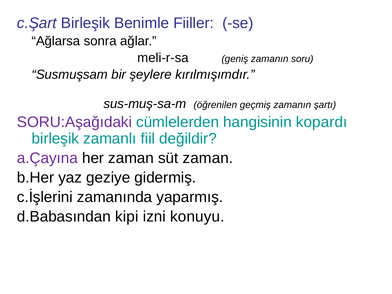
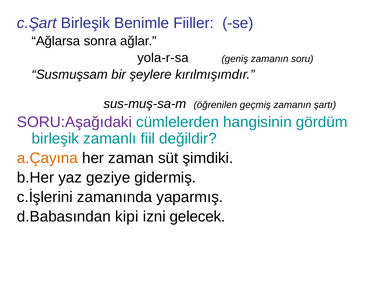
meli-r-sa: meli-r-sa -> yola-r-sa
kopardı: kopardı -> gördüm
a.Çayına colour: purple -> orange
süt zaman: zaman -> şimdiki
konuyu: konuyu -> gelecek
